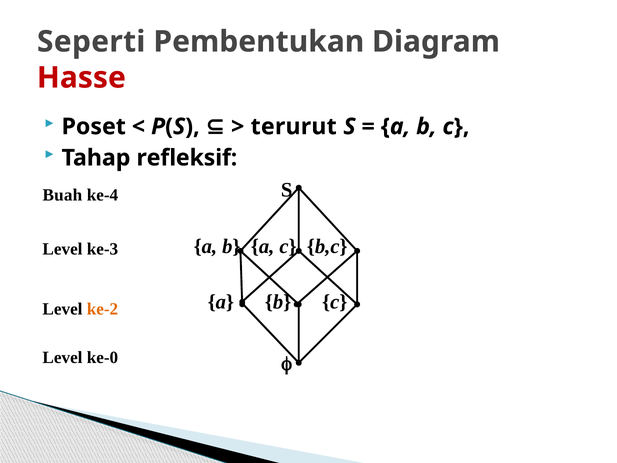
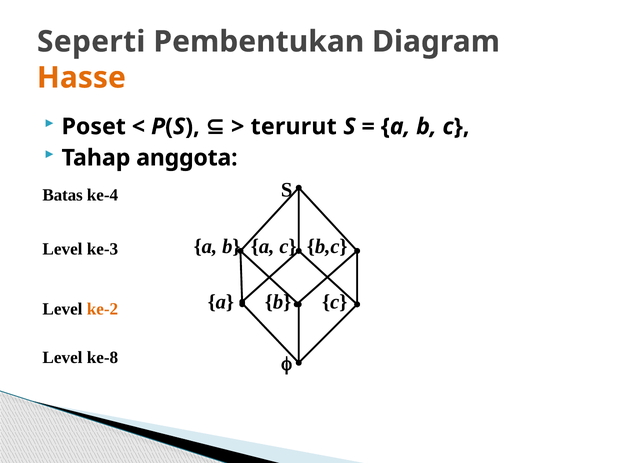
Hasse colour: red -> orange
refleksif: refleksif -> anggota
Buah: Buah -> Batas
ke-0: ke-0 -> ke-8
